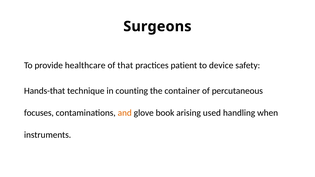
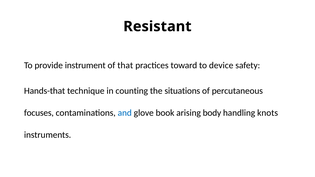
Surgeons: Surgeons -> Resistant
healthcare: healthcare -> instrument
patient: patient -> toward
container: container -> situations
and colour: orange -> blue
used: used -> body
when: when -> knots
